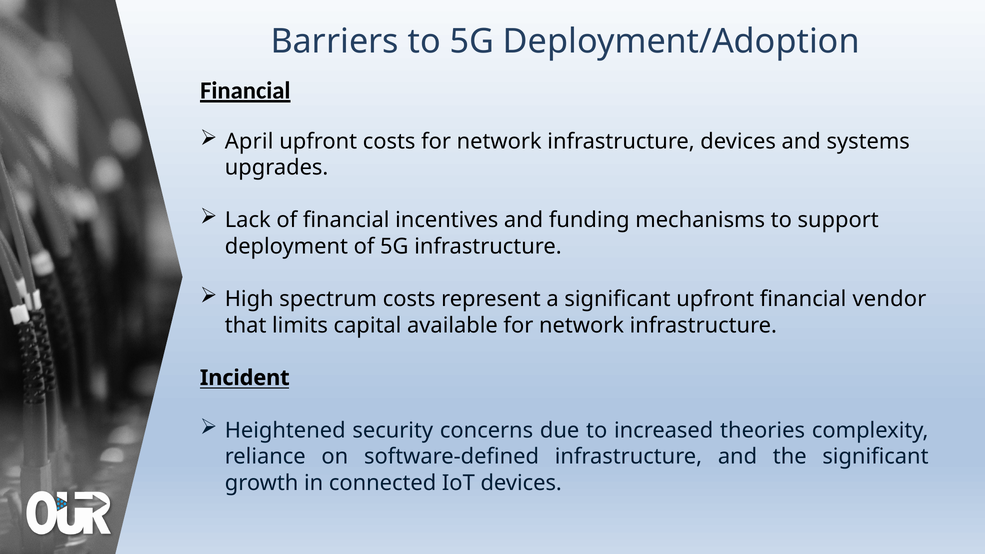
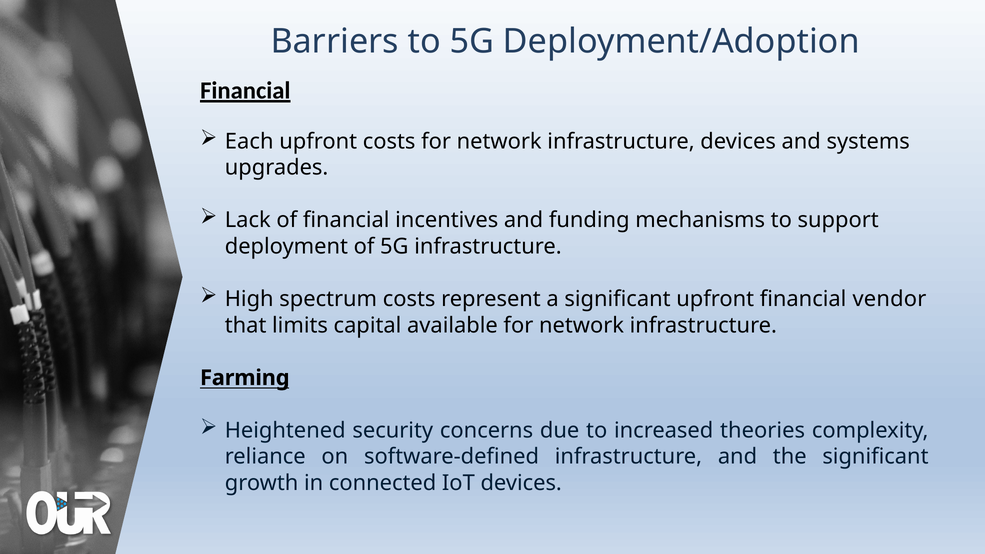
April: April -> Each
Incident: Incident -> Farming
